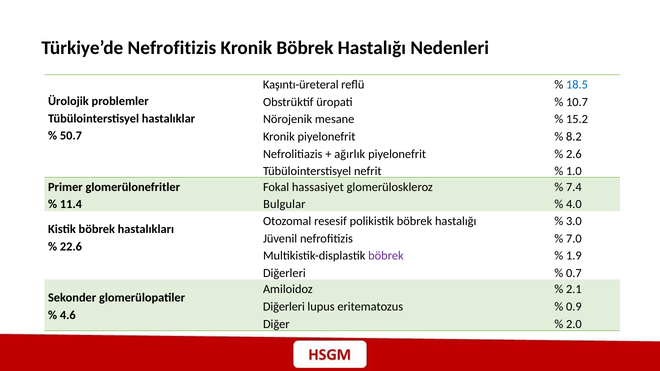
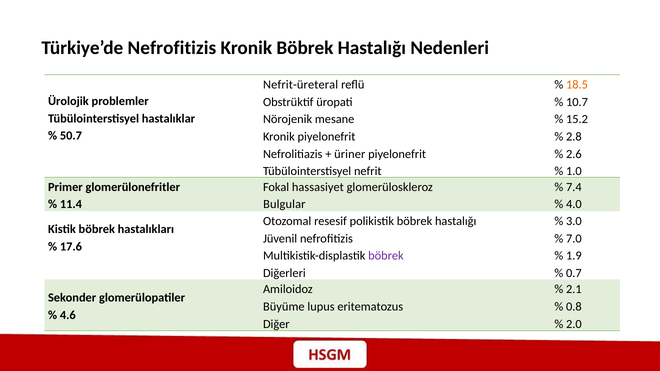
Kaşıntı-üreteral: Kaşıntı-üreteral -> Nefrit-üreteral
18.5 colour: blue -> orange
8.2: 8.2 -> 2.8
ağırlık: ağırlık -> üriner
22.6: 22.6 -> 17.6
Diğerleri at (284, 307): Diğerleri -> Büyüme
0.9: 0.9 -> 0.8
